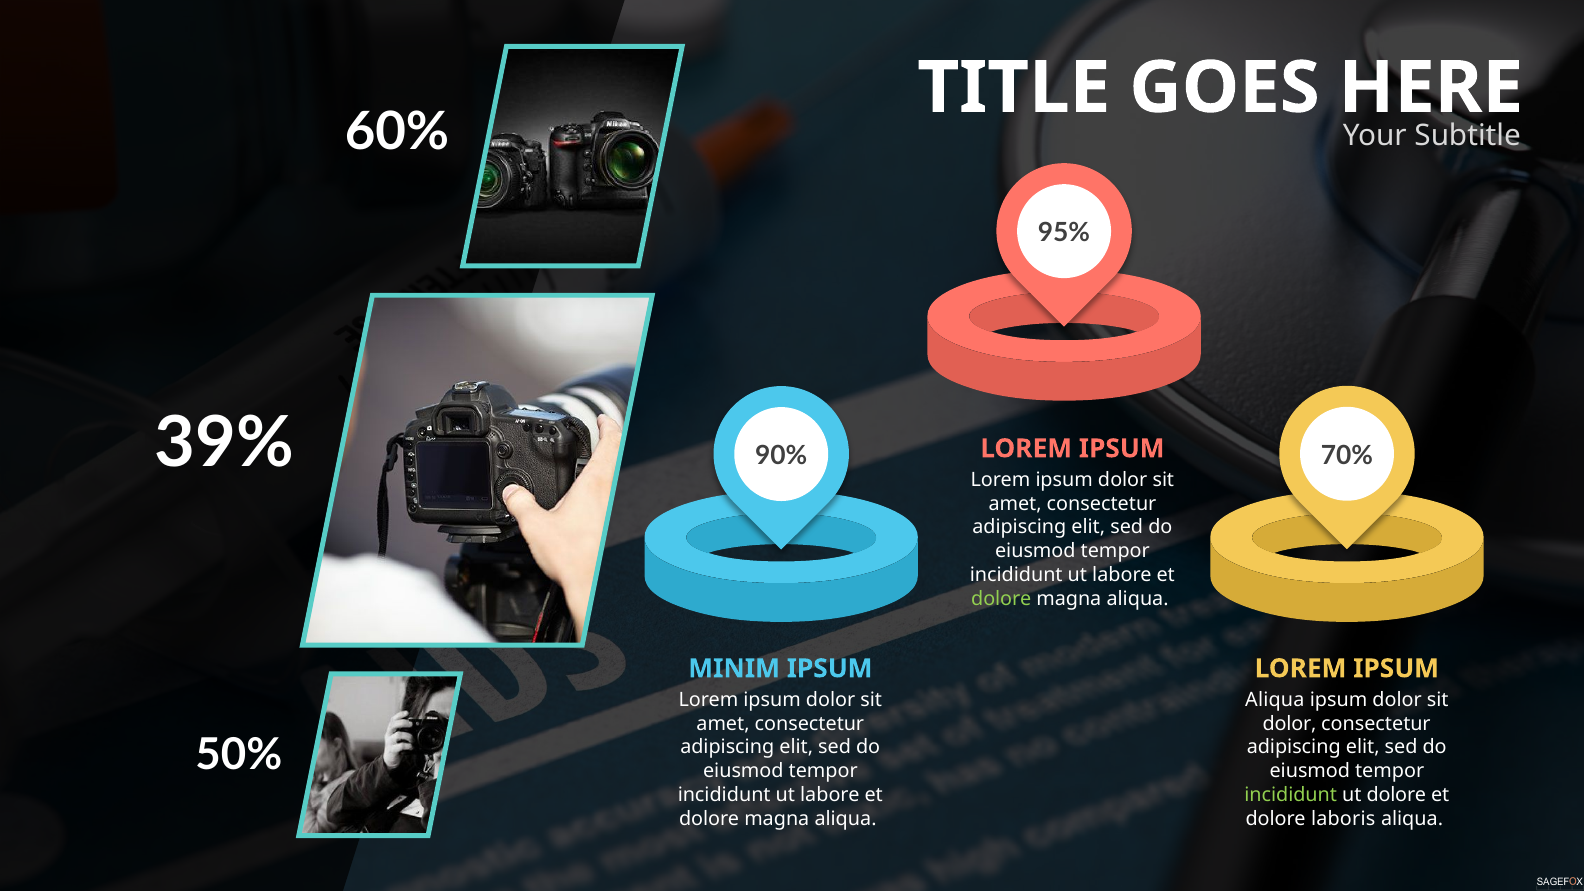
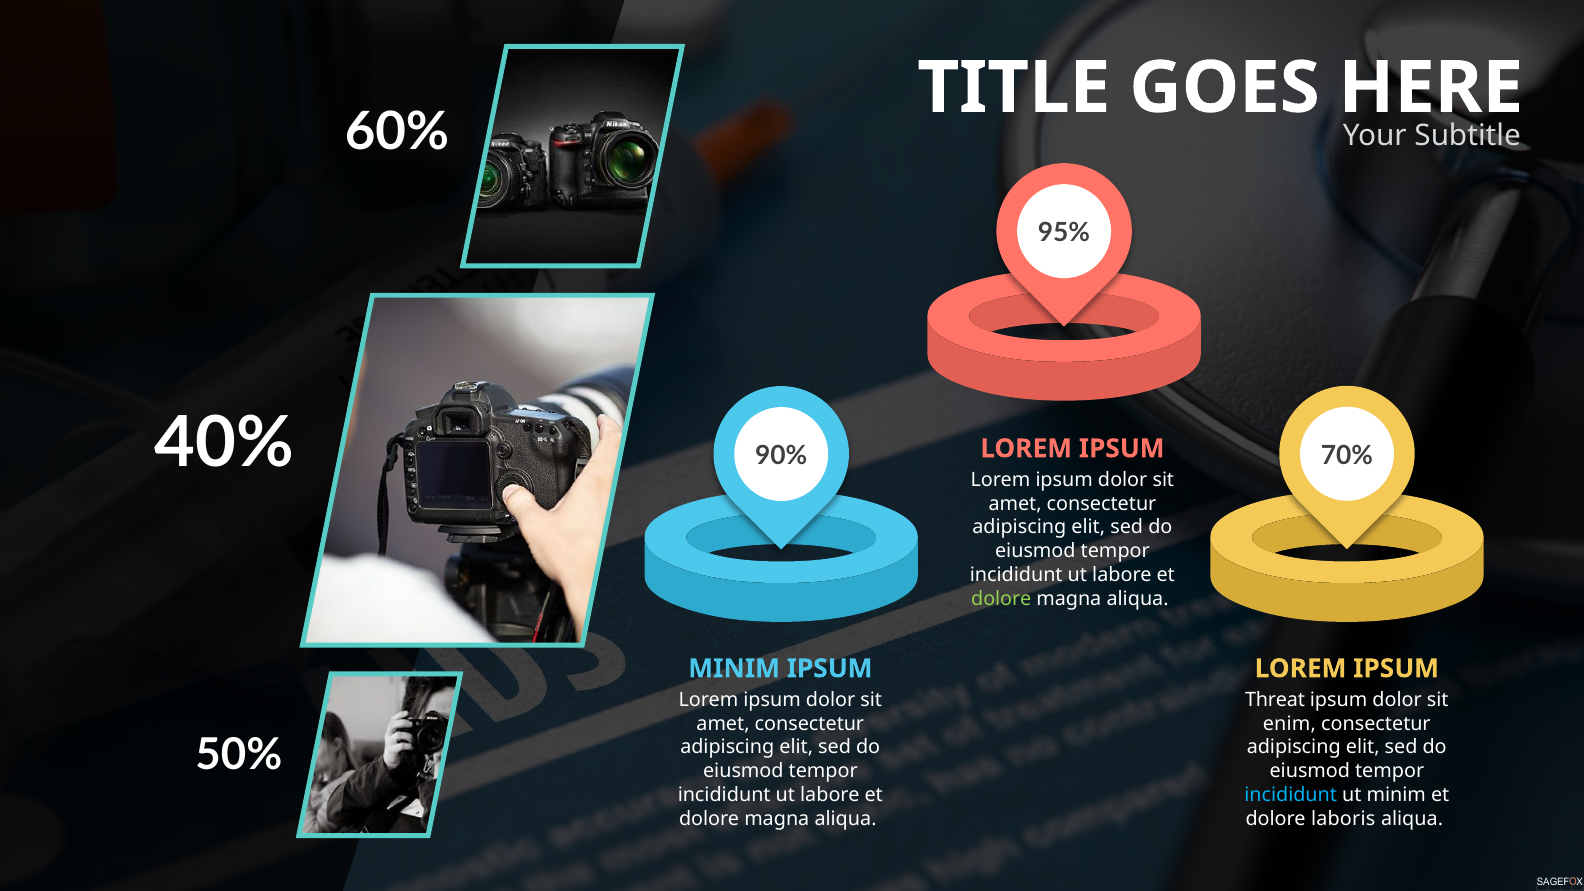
39%: 39% -> 40%
Aliqua at (1275, 700): Aliqua -> Threat
dolor at (1290, 724): dolor -> enim
incididunt at (1291, 795) colour: light green -> light blue
ut dolore: dolore -> minim
